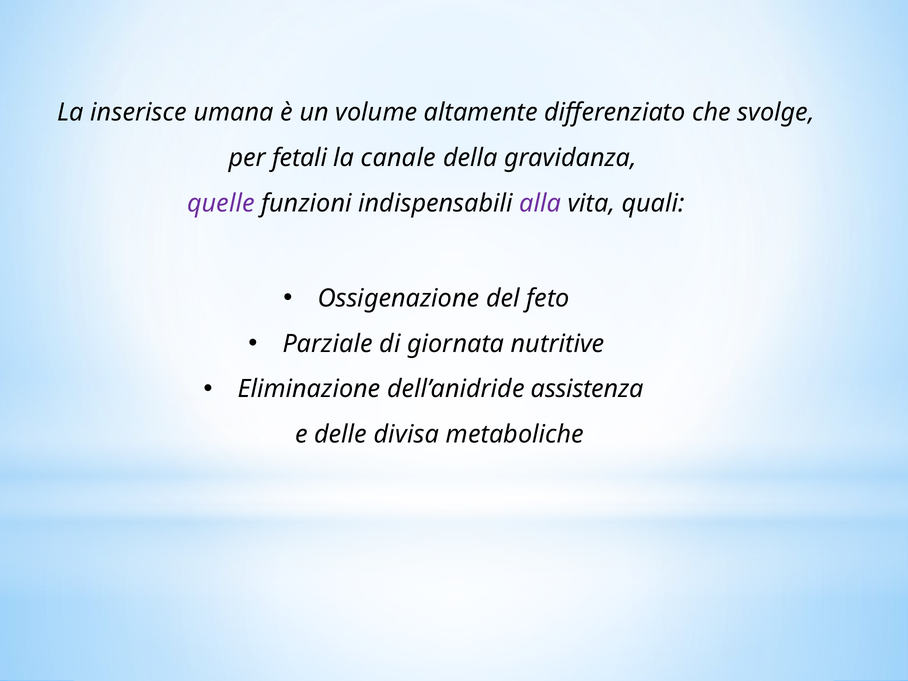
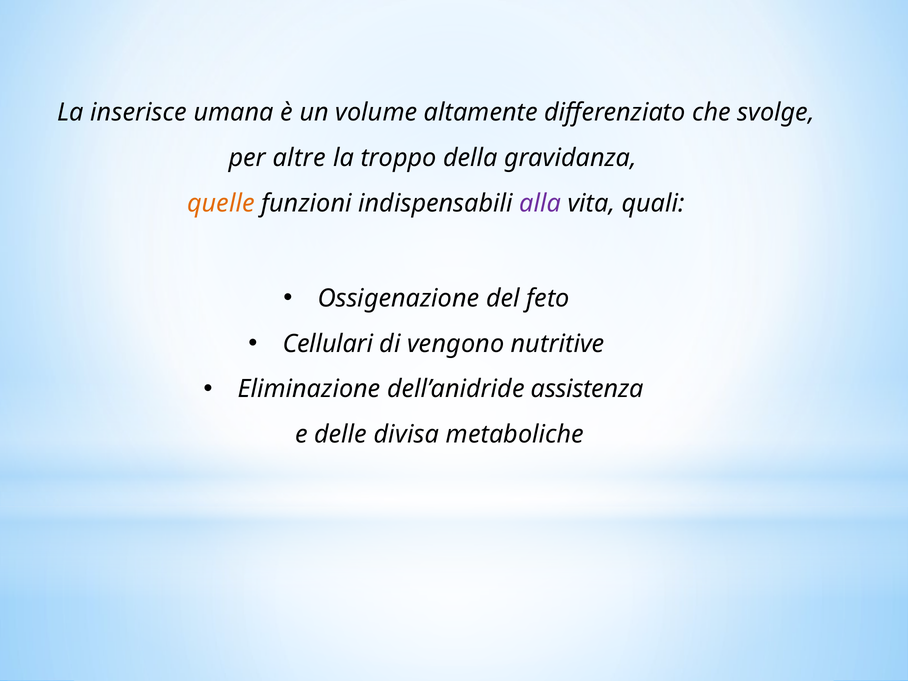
fetali: fetali -> altre
canale: canale -> troppo
quelle colour: purple -> orange
Parziale: Parziale -> Cellulari
giornata: giornata -> vengono
